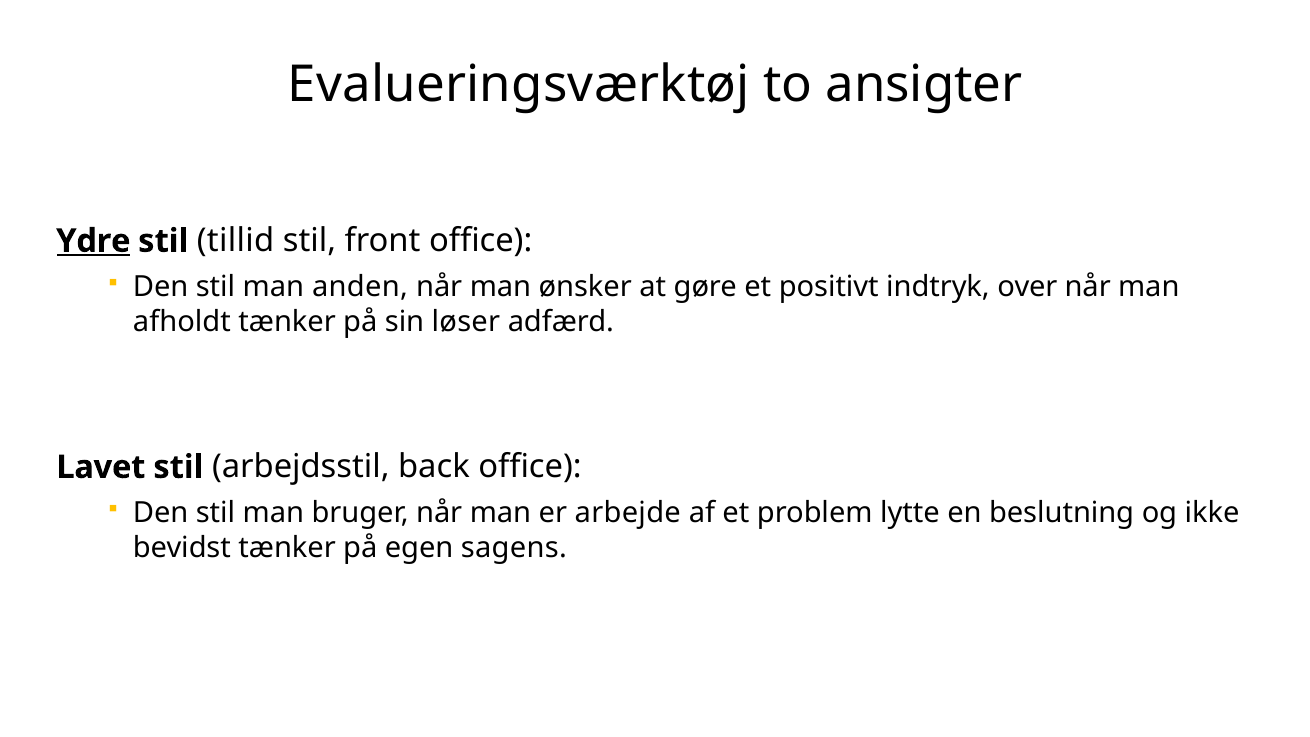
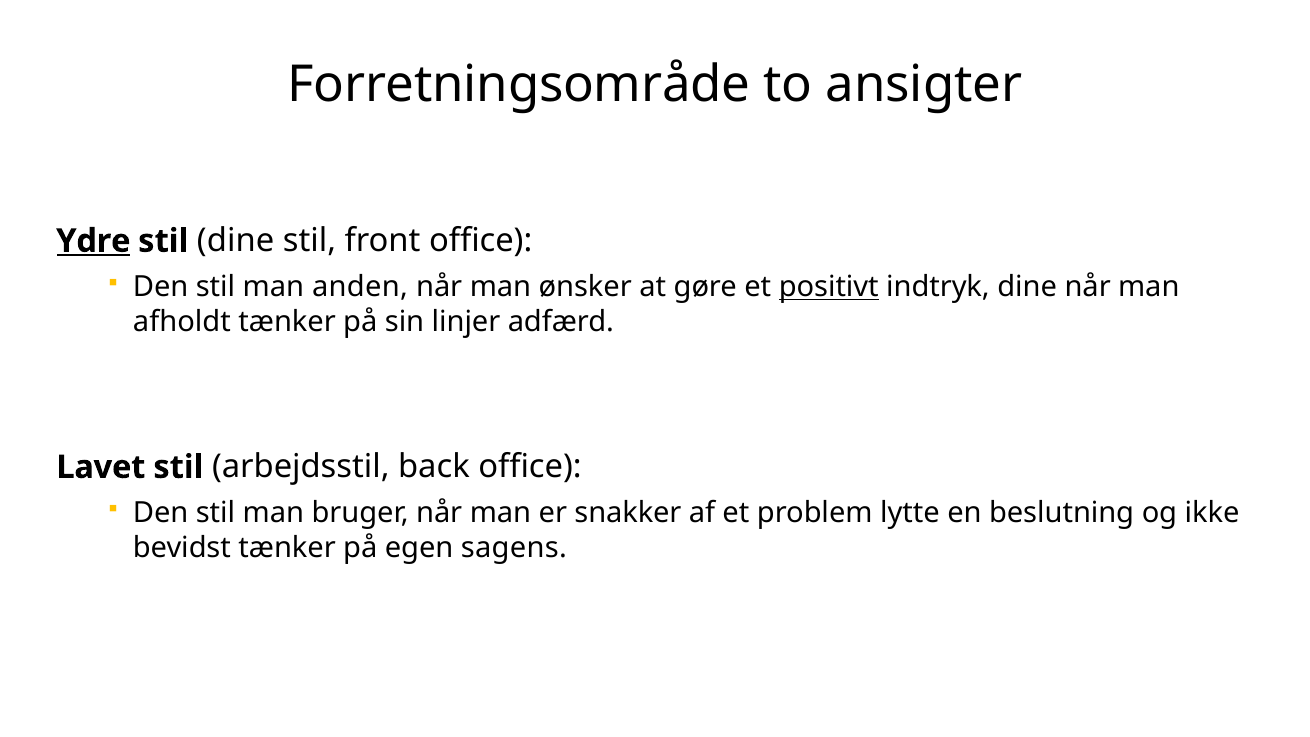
Evalueringsværktøj: Evalueringsværktøj -> Forretningsområde
stil tillid: tillid -> dine
positivt underline: none -> present
indtryk over: over -> dine
løser: løser -> linjer
arbejde: arbejde -> snakker
